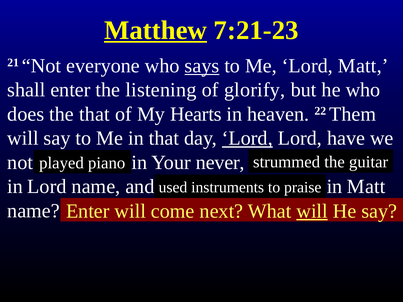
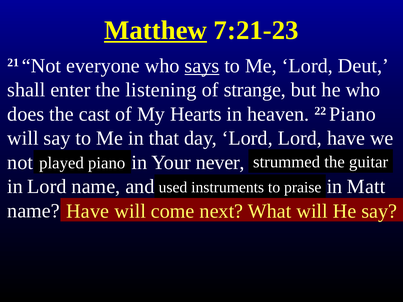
Lord Matt: Matt -> Deut
glorify: glorify -> strange
the that: that -> cast
22 Them: Them -> Piano
Lord at (247, 138) underline: present -> none
Enter at (88, 211): Enter -> Have
will at (312, 211) underline: present -> none
